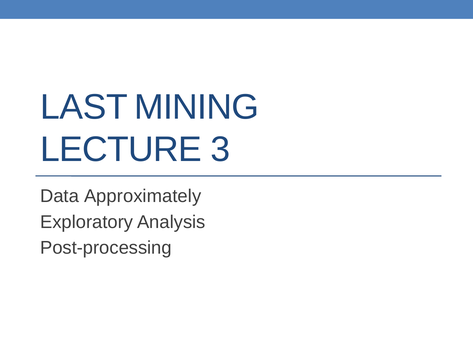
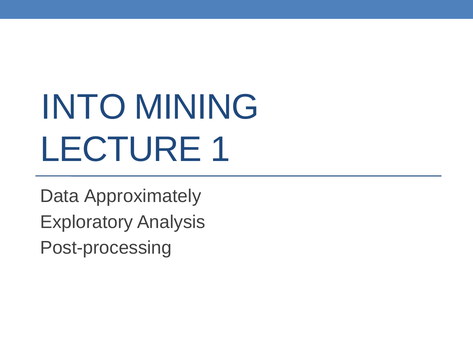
LAST: LAST -> INTO
3: 3 -> 1
